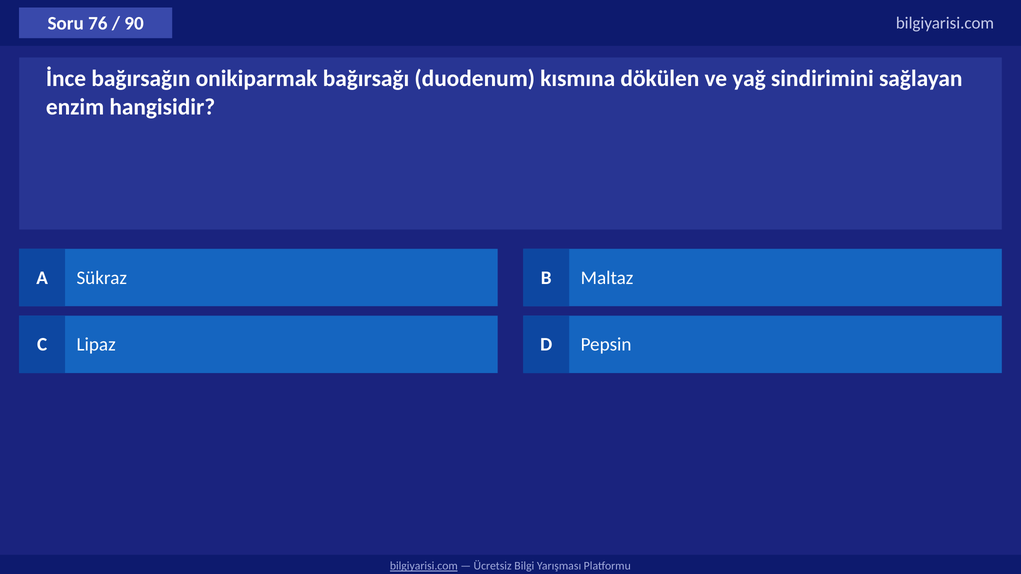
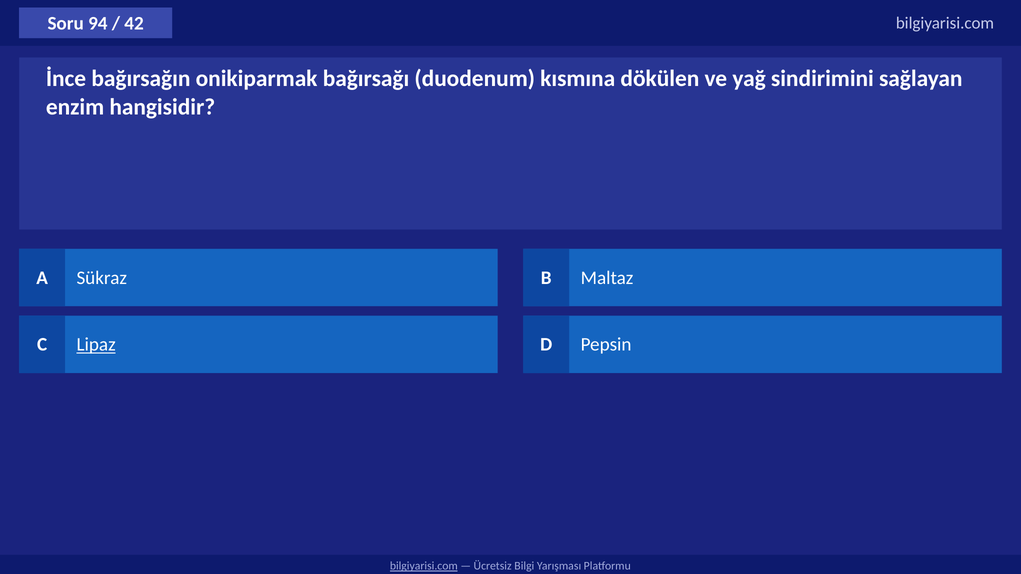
76: 76 -> 94
90: 90 -> 42
Lipaz underline: none -> present
